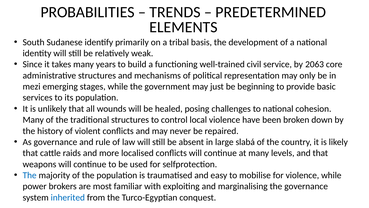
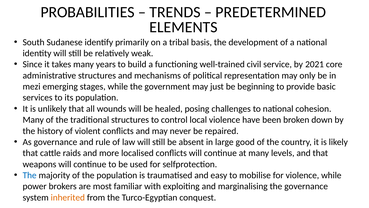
2063: 2063 -> 2021
slabá: slabá -> good
inherited colour: blue -> orange
